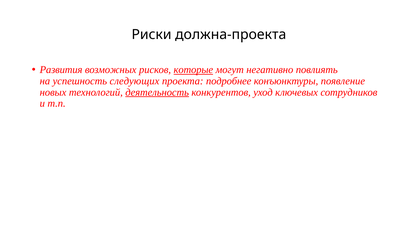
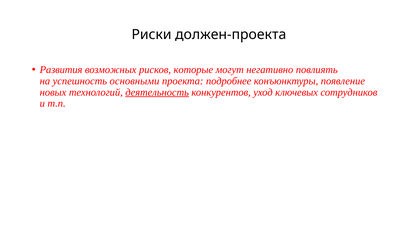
должна-проекта: должна-проекта -> должен-проекта
которые underline: present -> none
следующих: следующих -> основными
